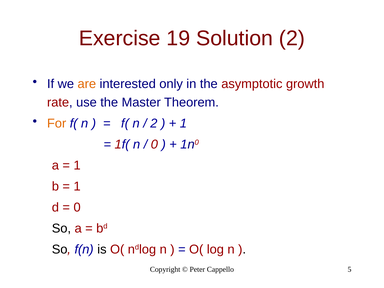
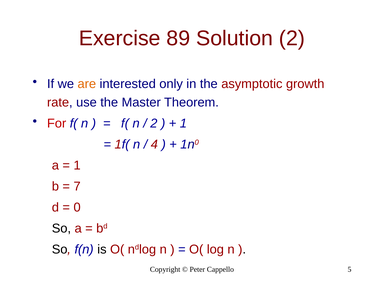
19: 19 -> 89
For colour: orange -> red
0 at (155, 144): 0 -> 4
1 at (77, 186): 1 -> 7
